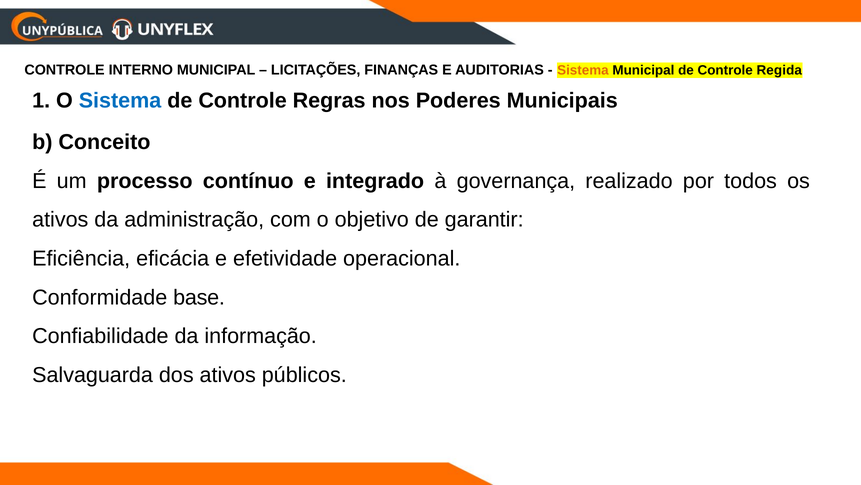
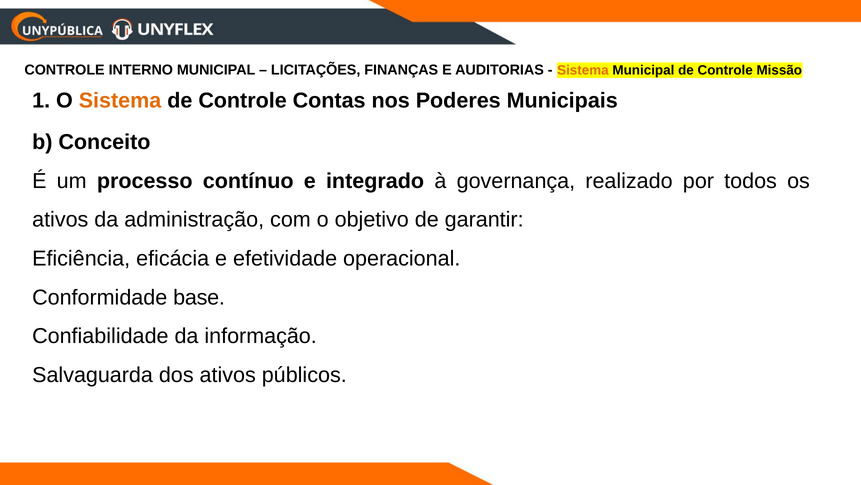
Regida: Regida -> Missão
Sistema at (120, 101) colour: blue -> orange
Regras: Regras -> Contas
